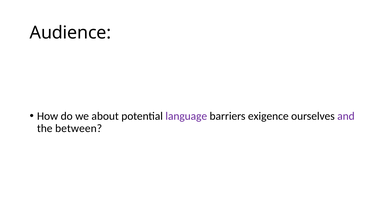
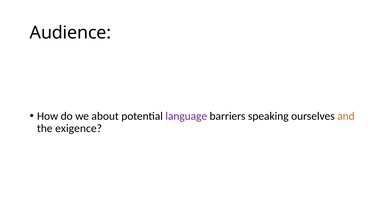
exigence: exigence -> speaking
and colour: purple -> orange
between: between -> exigence
